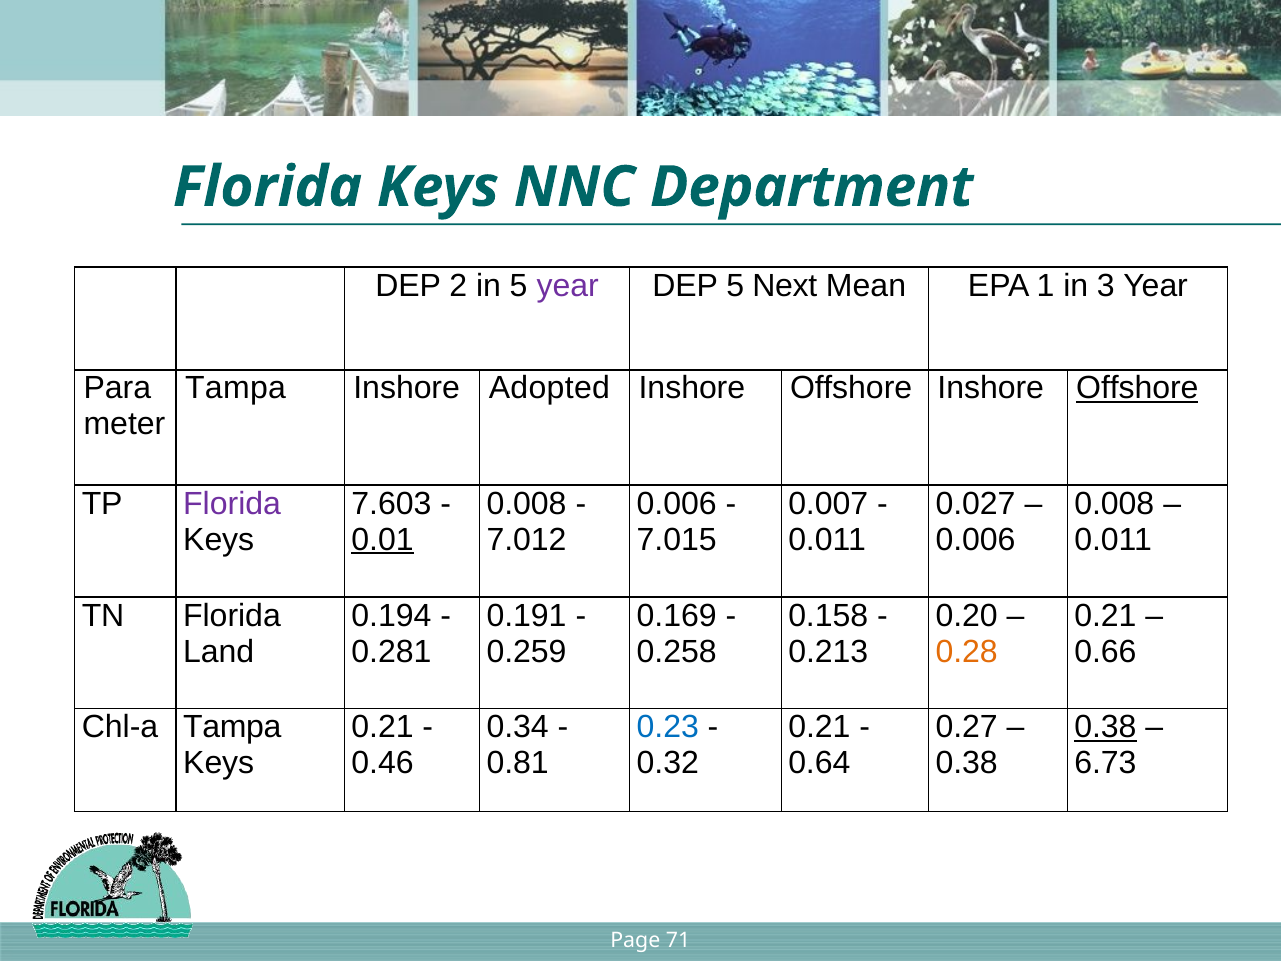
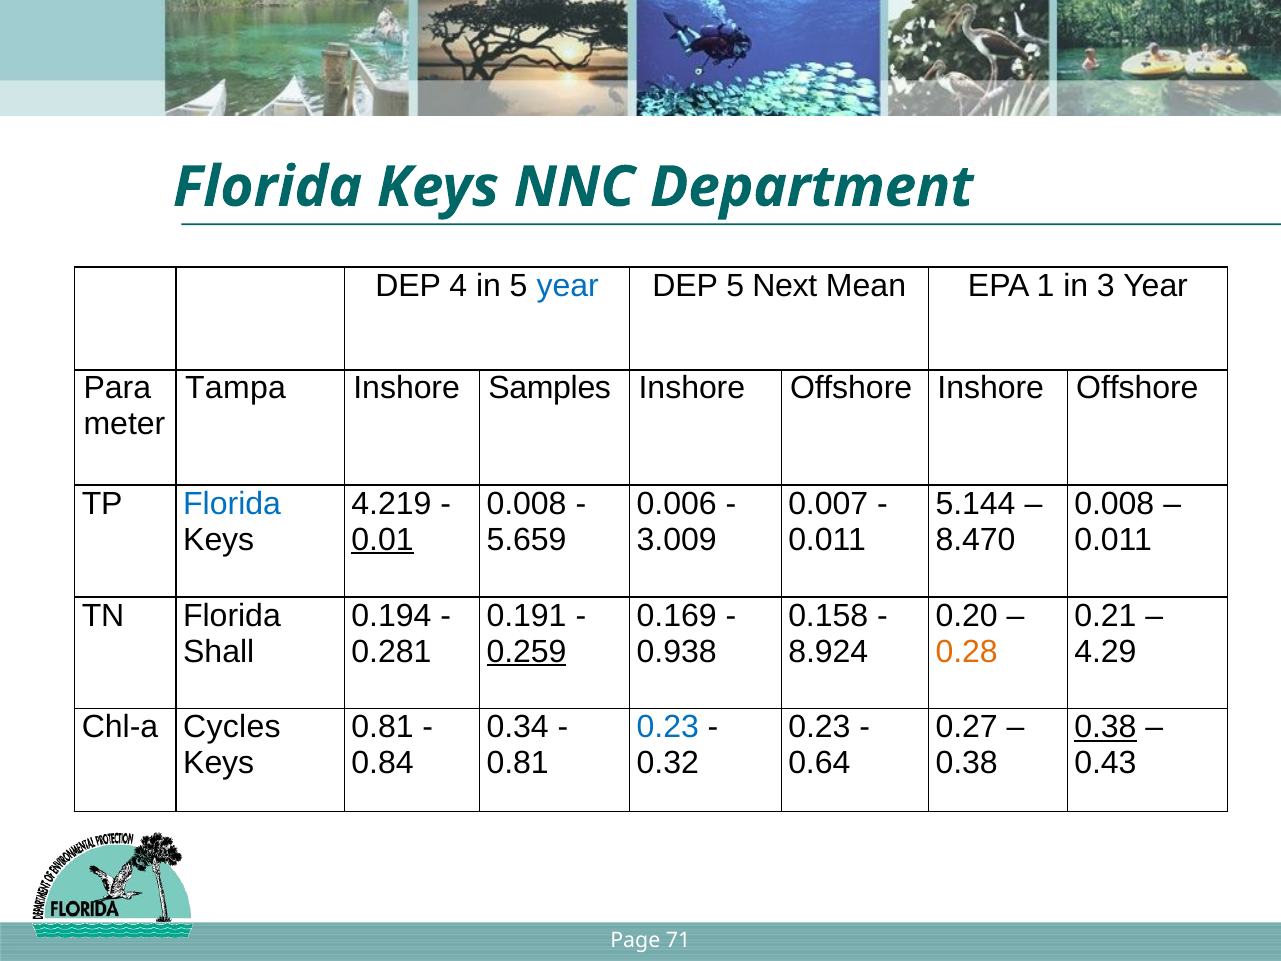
2: 2 -> 4
year at (568, 285) colour: purple -> blue
Adopted: Adopted -> Samples
Offshore at (1137, 388) underline: present -> none
Florida at (232, 503) colour: purple -> blue
7.603: 7.603 -> 4.219
0.027: 0.027 -> 5.144
7.012: 7.012 -> 5.659
7.015: 7.015 -> 3.009
0.006 at (976, 539): 0.006 -> 8.470
Land: Land -> Shall
0.259 underline: none -> present
0.258: 0.258 -> 0.938
0.213: 0.213 -> 8.924
0.66: 0.66 -> 4.29
Chl-a Tampa: Tampa -> Cycles
0.21 at (383, 727): 0.21 -> 0.81
0.21 at (819, 727): 0.21 -> 0.23
0.46: 0.46 -> 0.84
6.73: 6.73 -> 0.43
